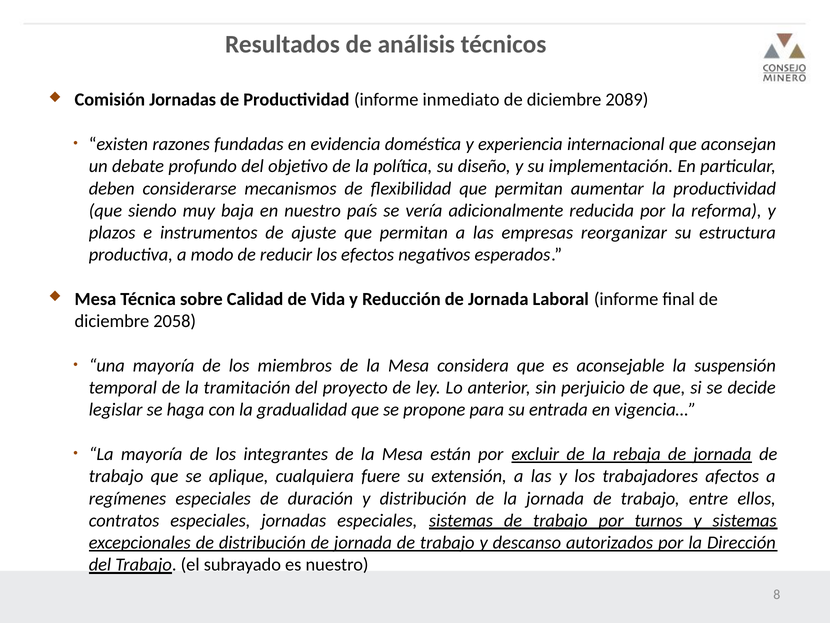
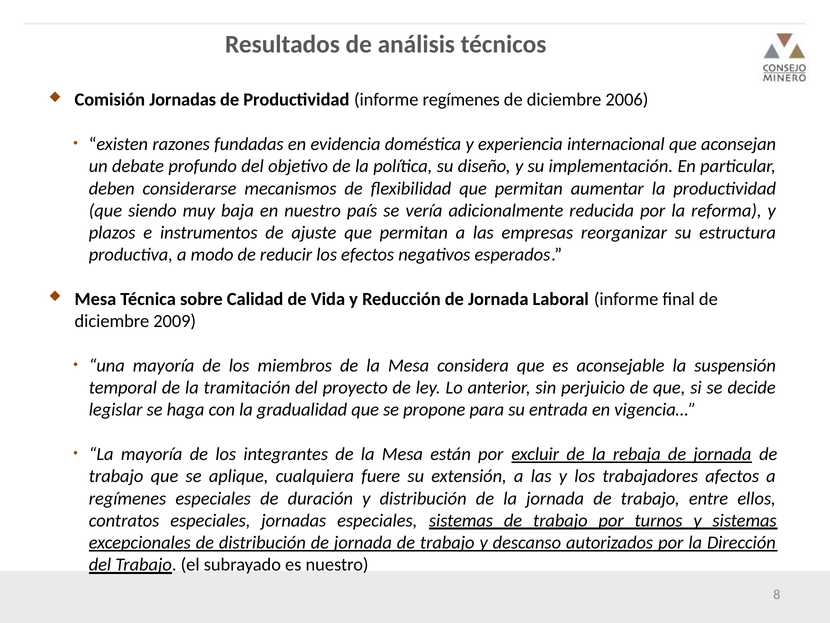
informe inmediato: inmediato -> regímenes
2089: 2089 -> 2006
2058: 2058 -> 2009
